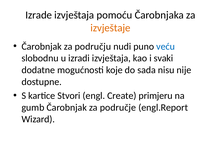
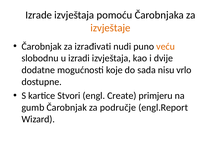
području: području -> izrađivati
veću colour: blue -> orange
svaki: svaki -> dvije
nije: nije -> vrlo
